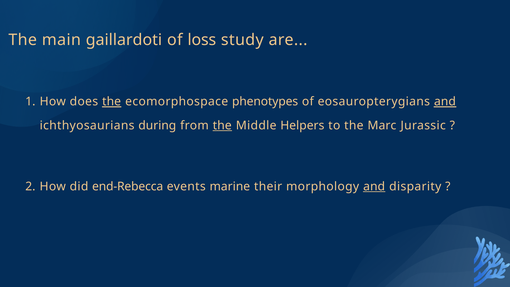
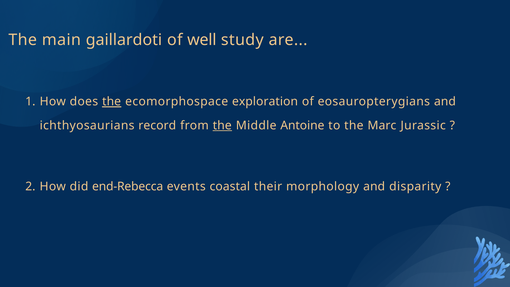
loss: loss -> well
phenotypes: phenotypes -> exploration
and at (445, 102) underline: present -> none
during: during -> record
Helpers: Helpers -> Antoine
marine: marine -> coastal
and at (374, 186) underline: present -> none
